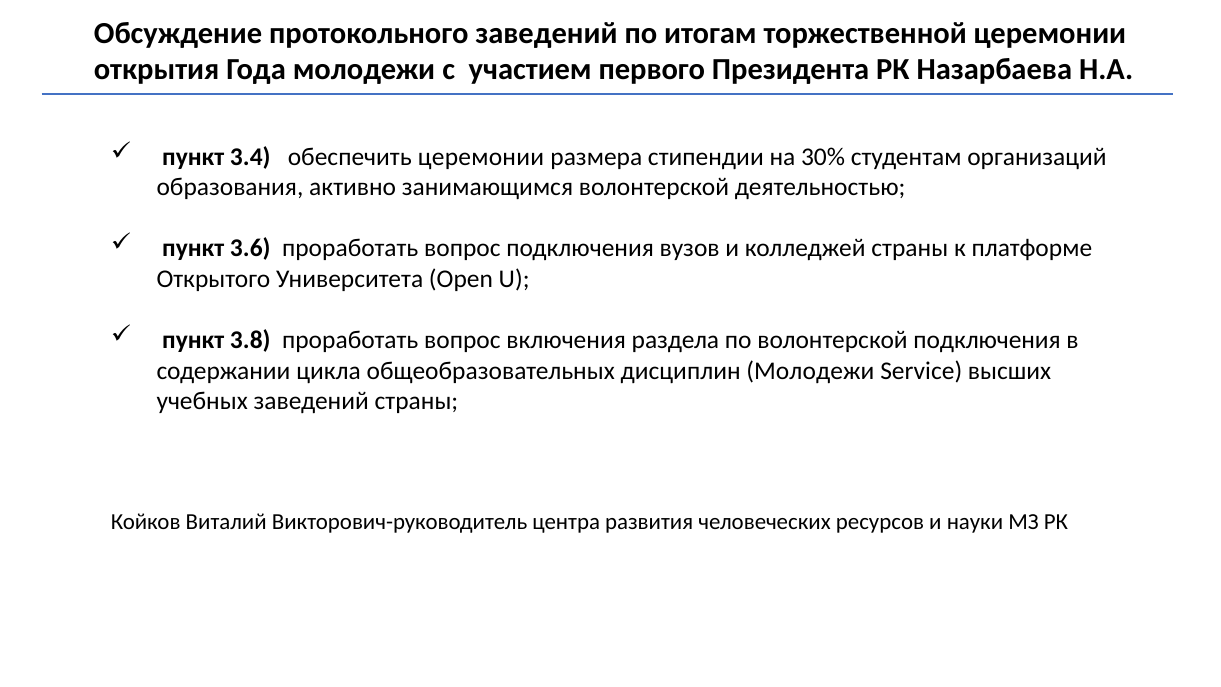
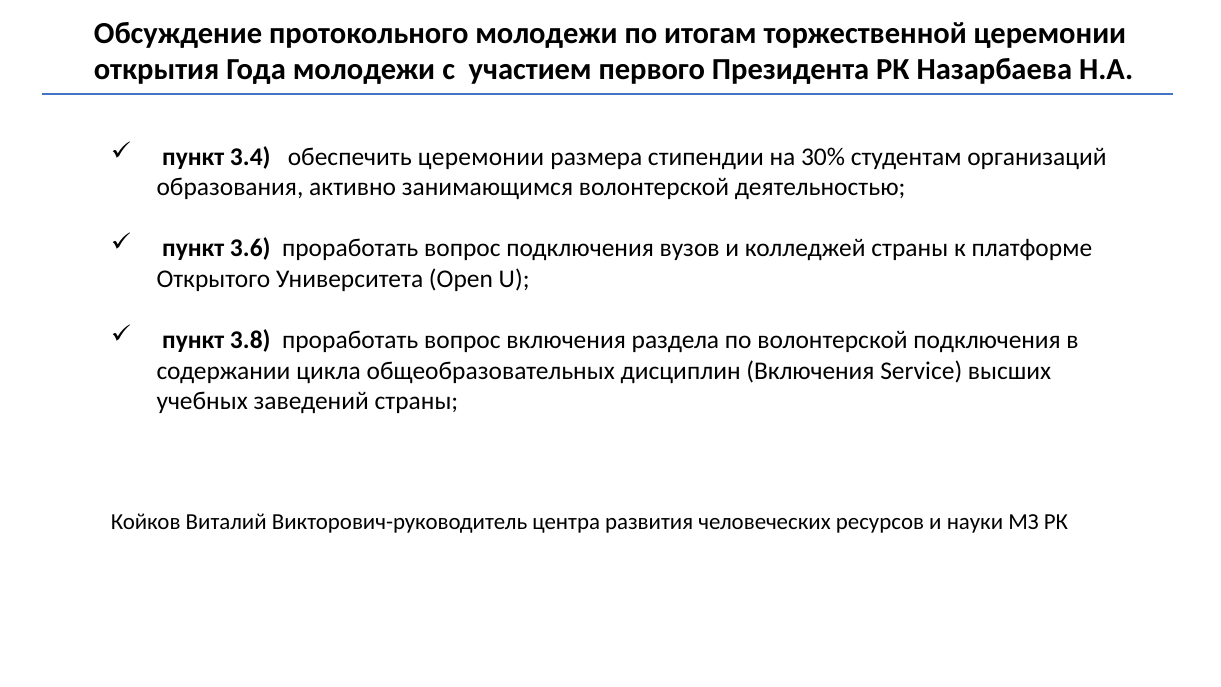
протокольного заведений: заведений -> молодежи
дисциплин Молодежи: Молодежи -> Включения
